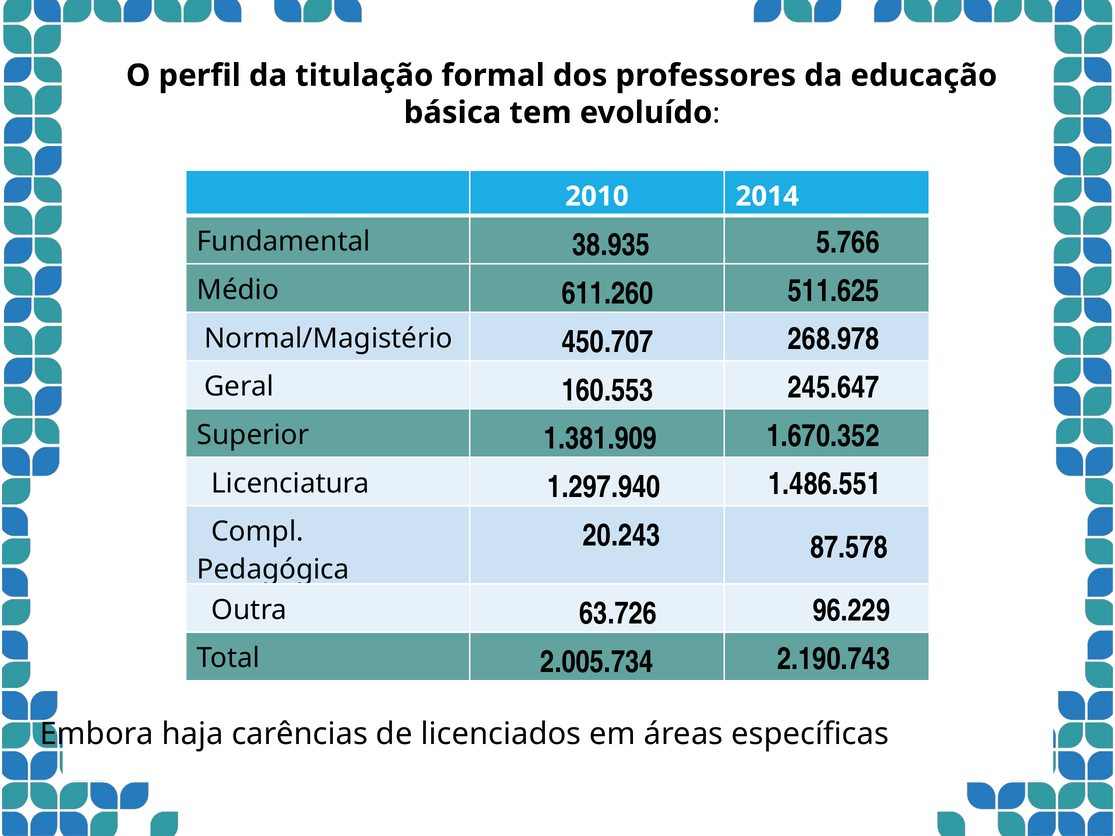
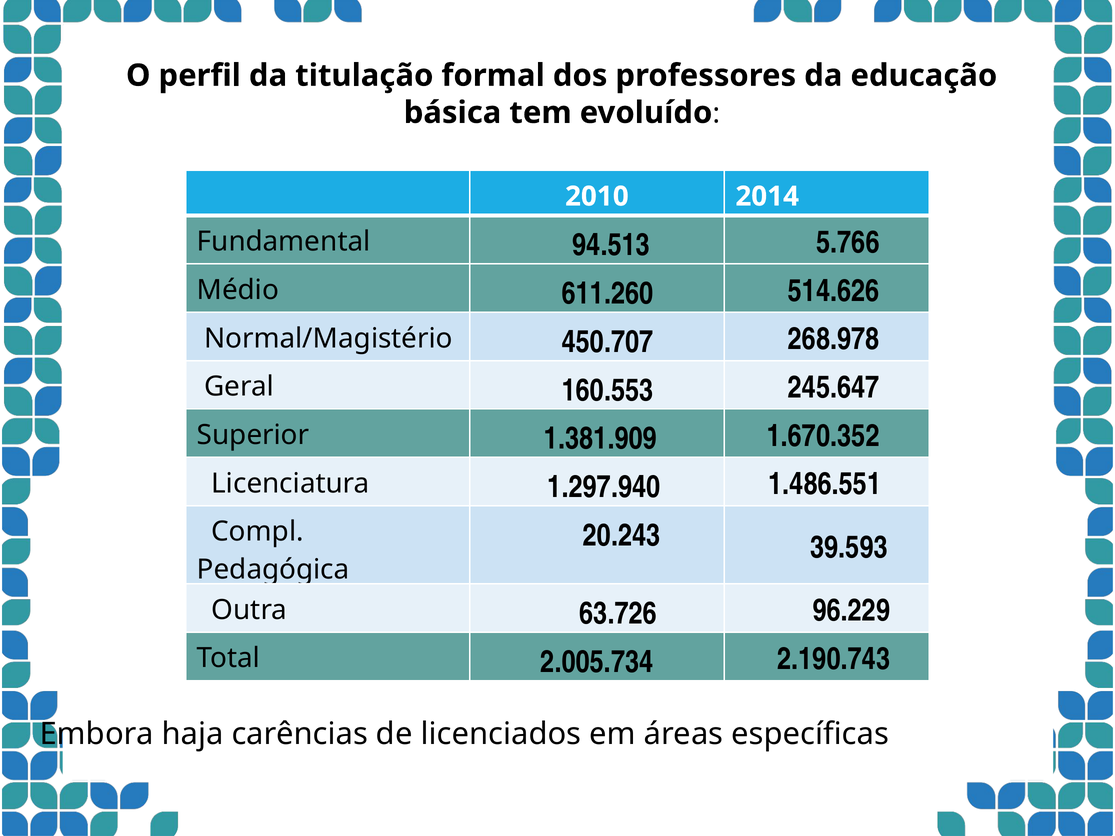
38.935: 38.935 -> 94.513
511.625: 511.625 -> 514.626
87.578: 87.578 -> 39.593
